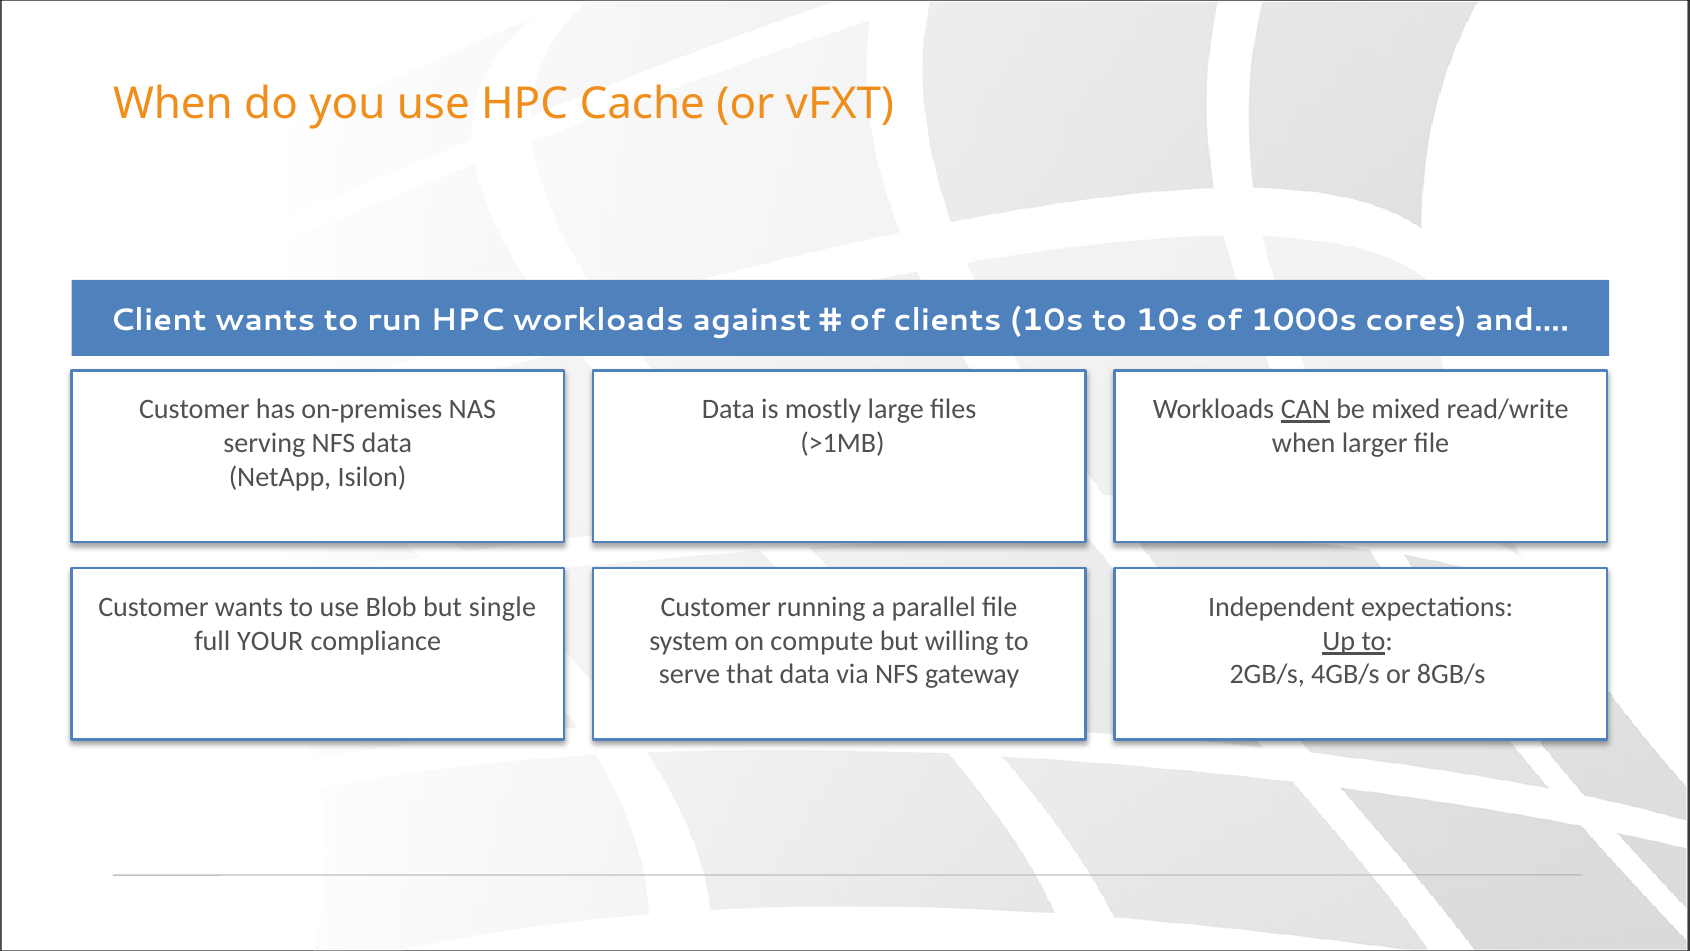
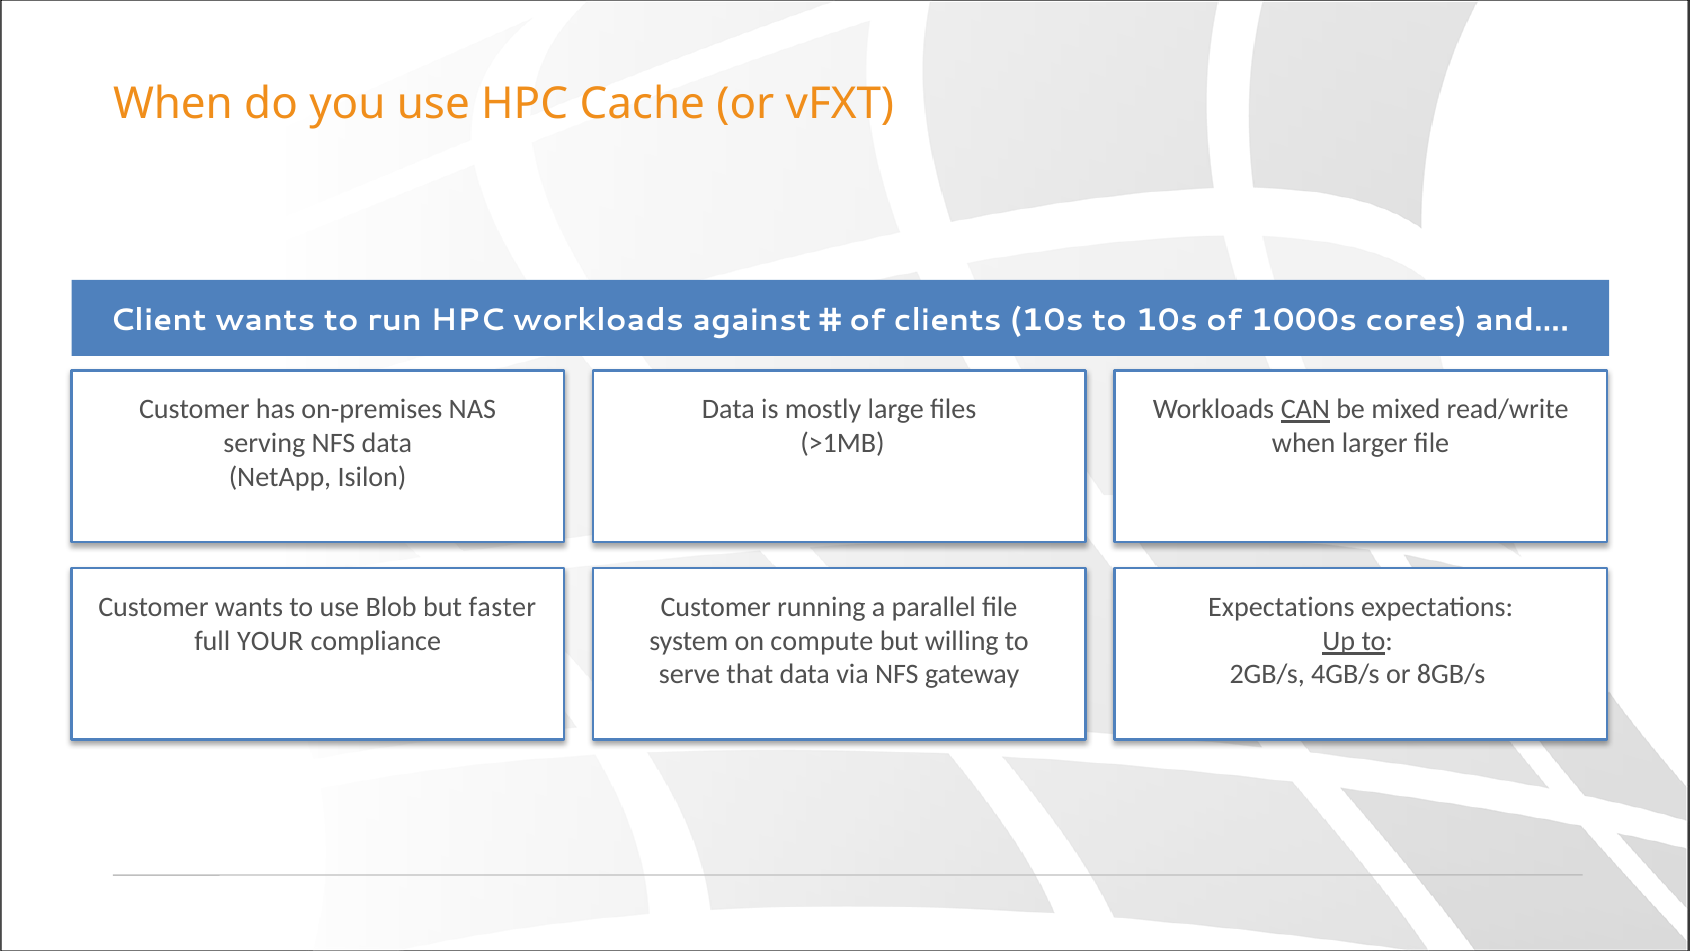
single: single -> faster
Independent at (1281, 607): Independent -> Expectations
